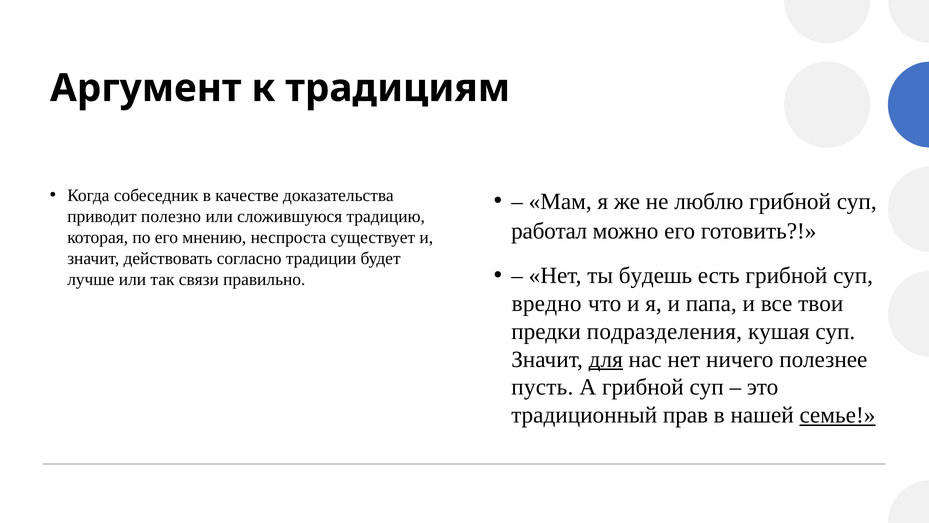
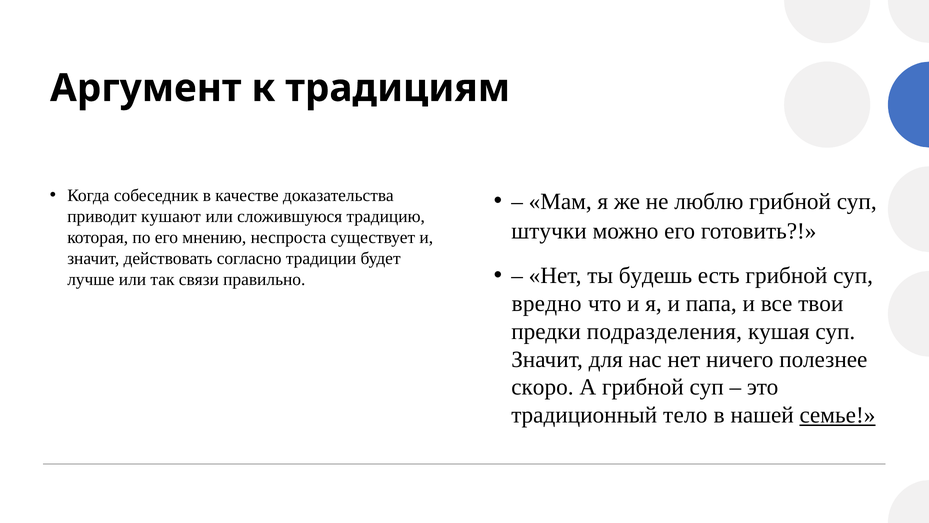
полезно: полезно -> кушают
работал: работал -> штучки
для underline: present -> none
пусть: пусть -> скоро
прав: прав -> тело
